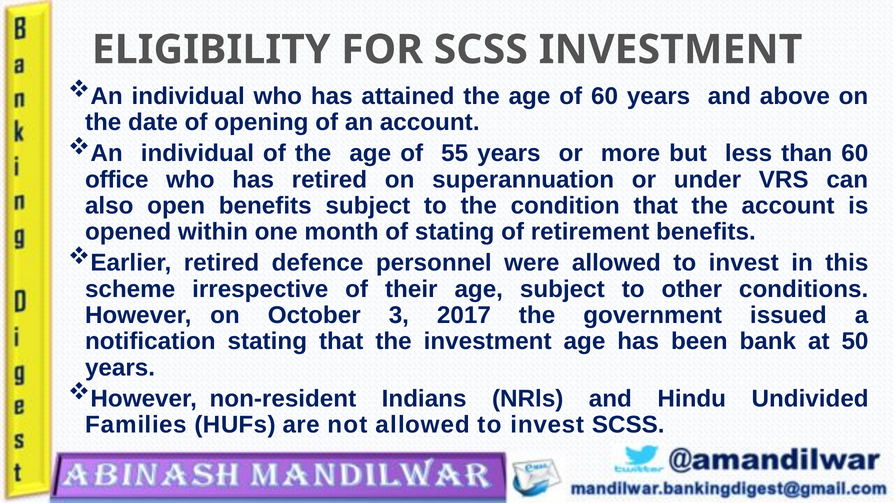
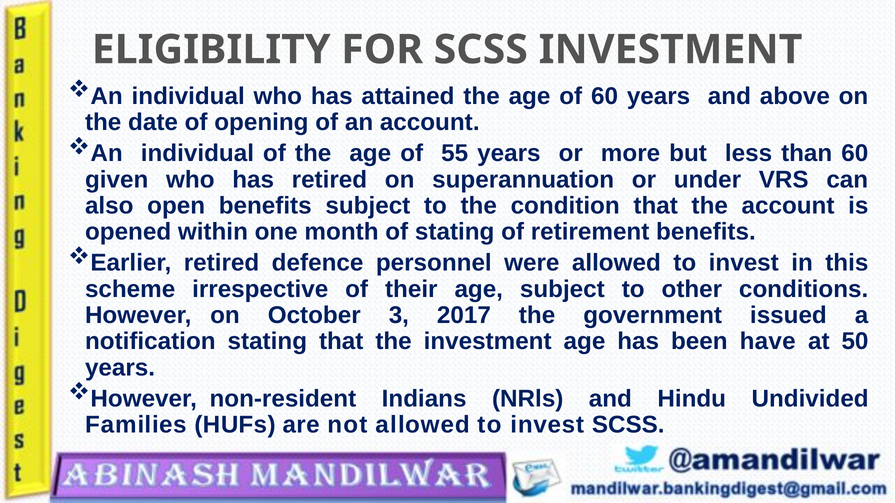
office: office -> given
bank: bank -> have
